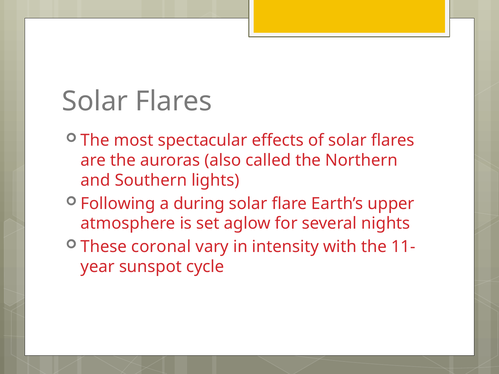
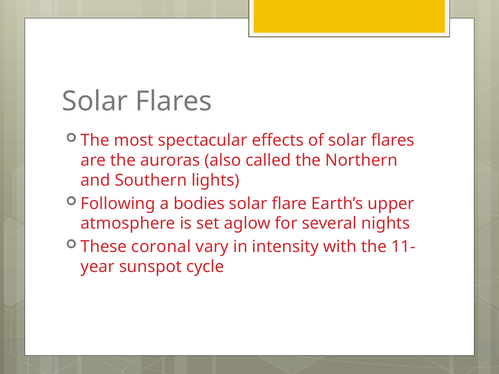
during: during -> bodies
